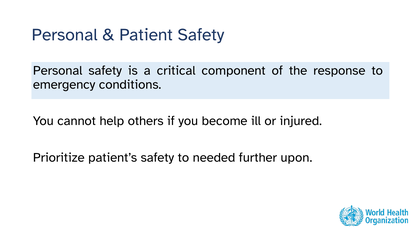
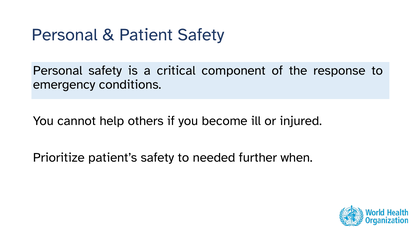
upon: upon -> when
